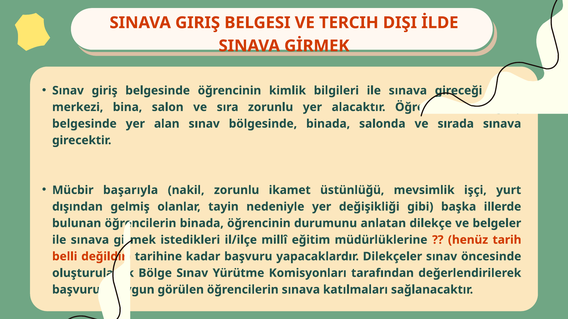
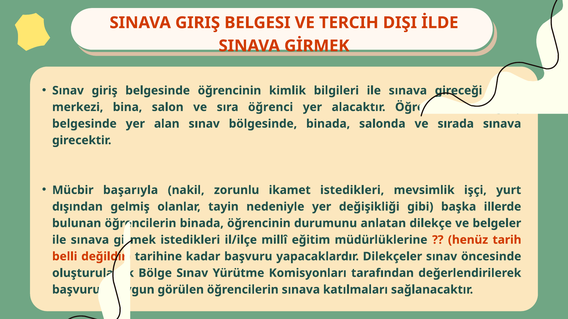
sıra zorunlu: zorunlu -> öğrenci
ikamet üstünlüğü: üstünlüğü -> istedikleri
